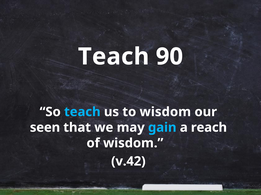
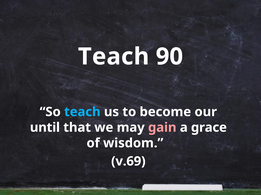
to wisdom: wisdom -> become
seen: seen -> until
gain colour: light blue -> pink
reach: reach -> grace
v.42: v.42 -> v.69
